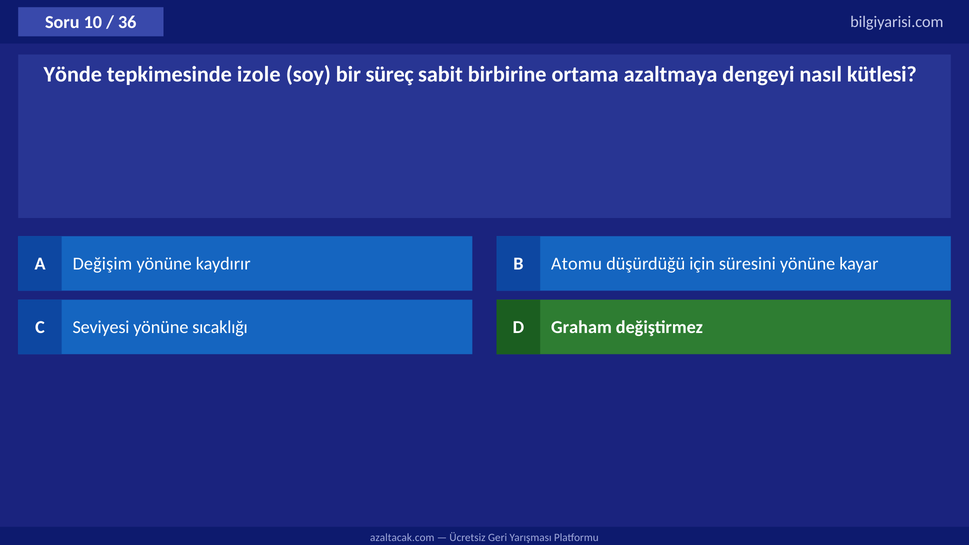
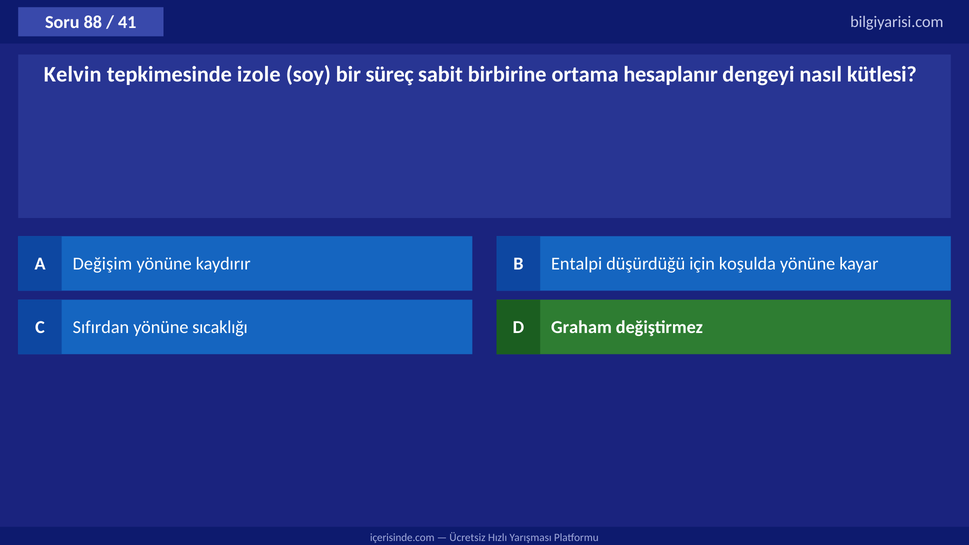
10: 10 -> 88
36: 36 -> 41
Yönde: Yönde -> Kelvin
azaltmaya: azaltmaya -> hesaplanır
Atomu: Atomu -> Entalpi
süresini: süresini -> koşulda
Seviyesi: Seviyesi -> Sıfırdan
azaltacak.com: azaltacak.com -> içerisinde.com
Geri: Geri -> Hızlı
